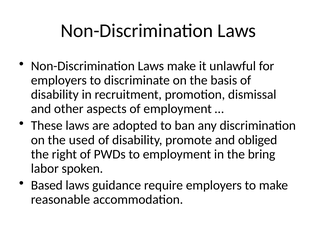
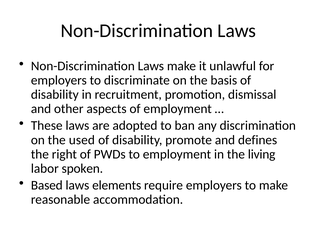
obliged: obliged -> defines
bring: bring -> living
guidance: guidance -> elements
